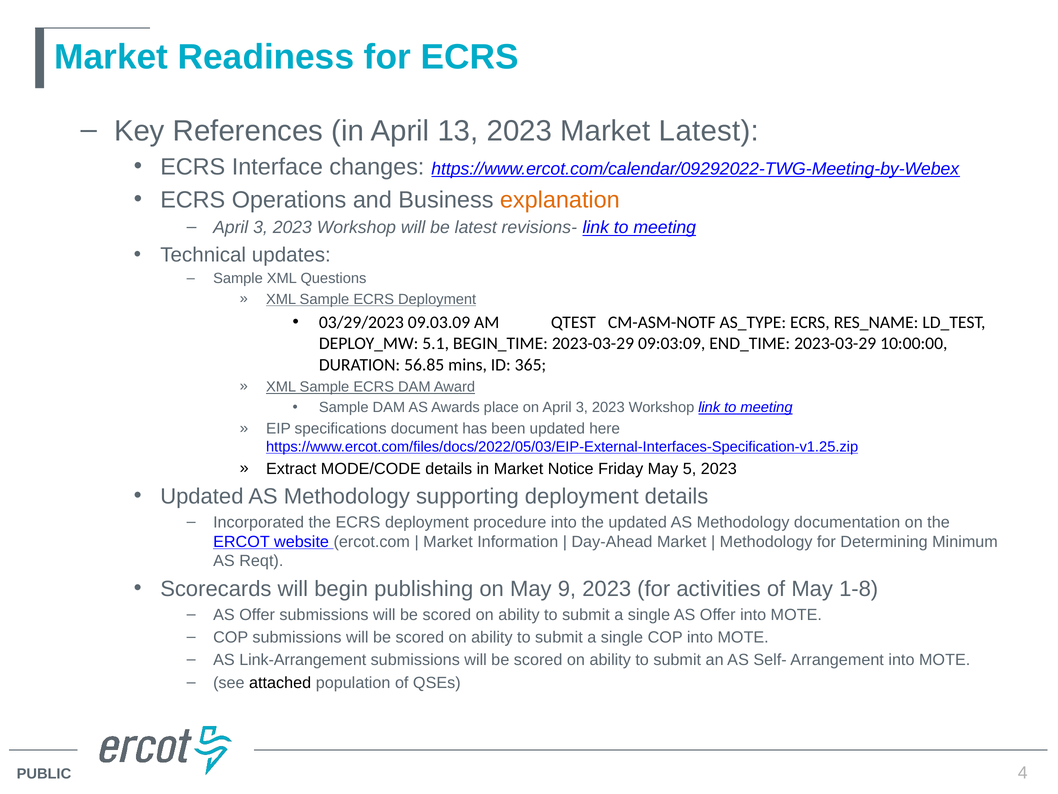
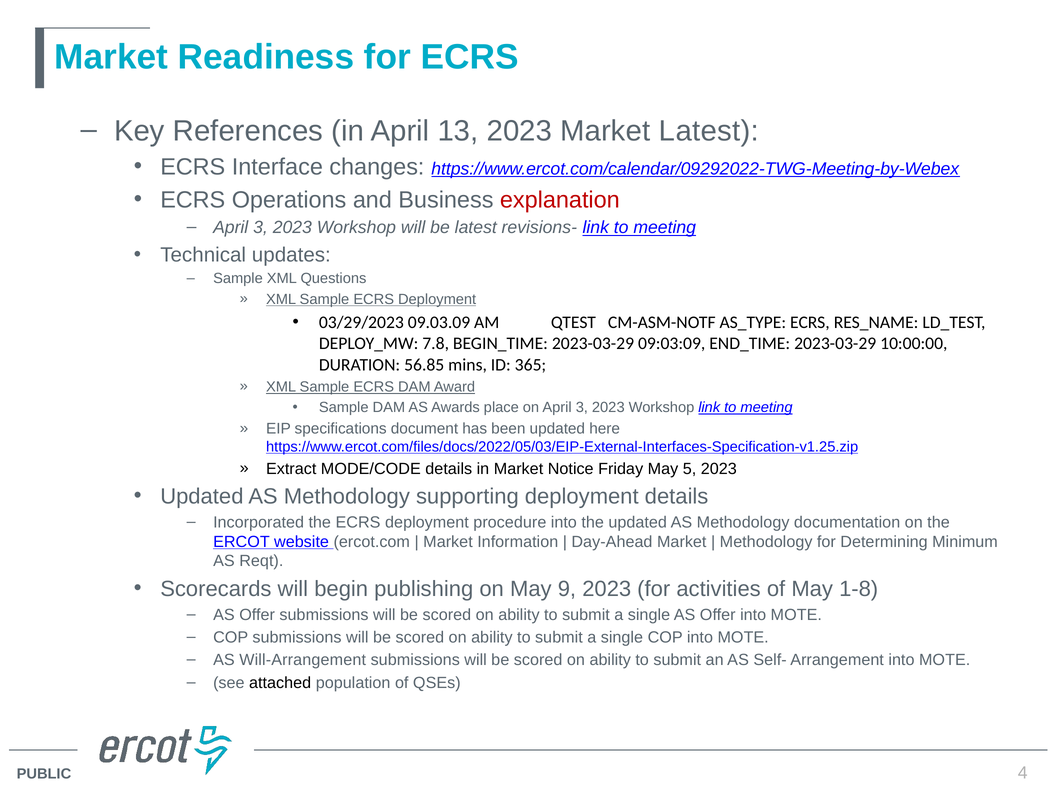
explanation colour: orange -> red
5.1: 5.1 -> 7.8
Link-Arrangement: Link-Arrangement -> Will-Arrangement
